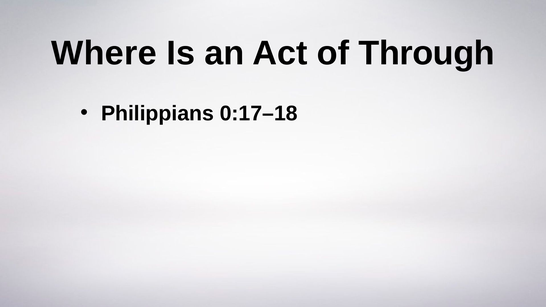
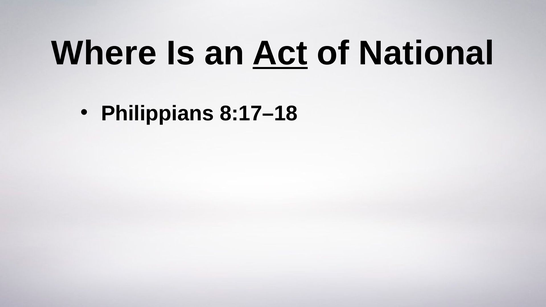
Act underline: none -> present
Through: Through -> National
0:17–18: 0:17–18 -> 8:17–18
